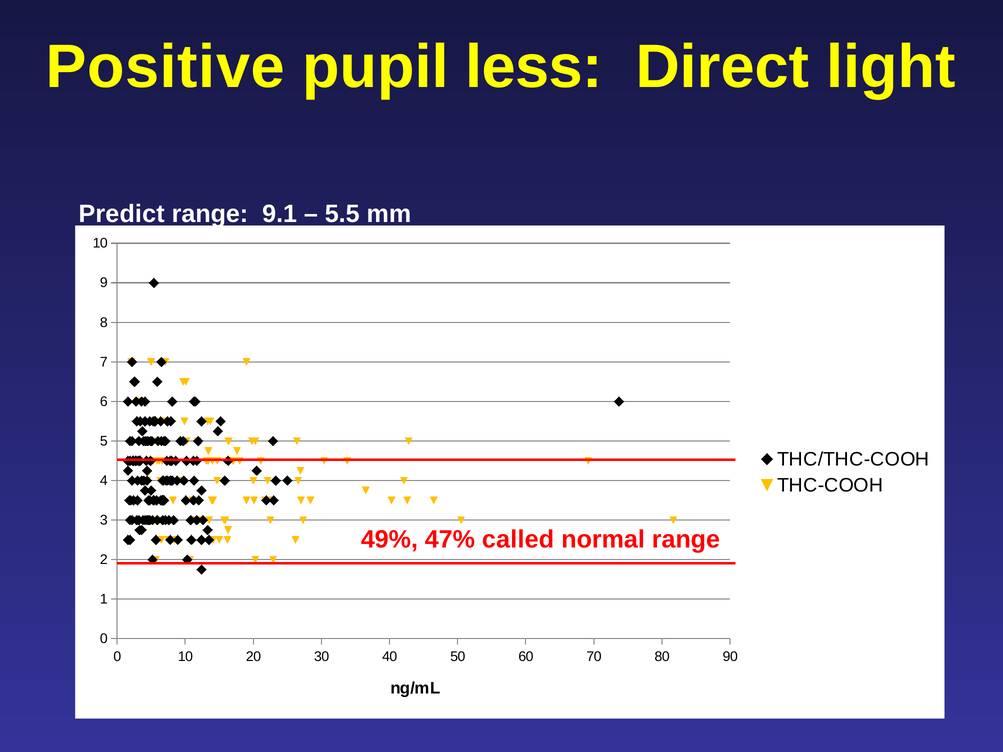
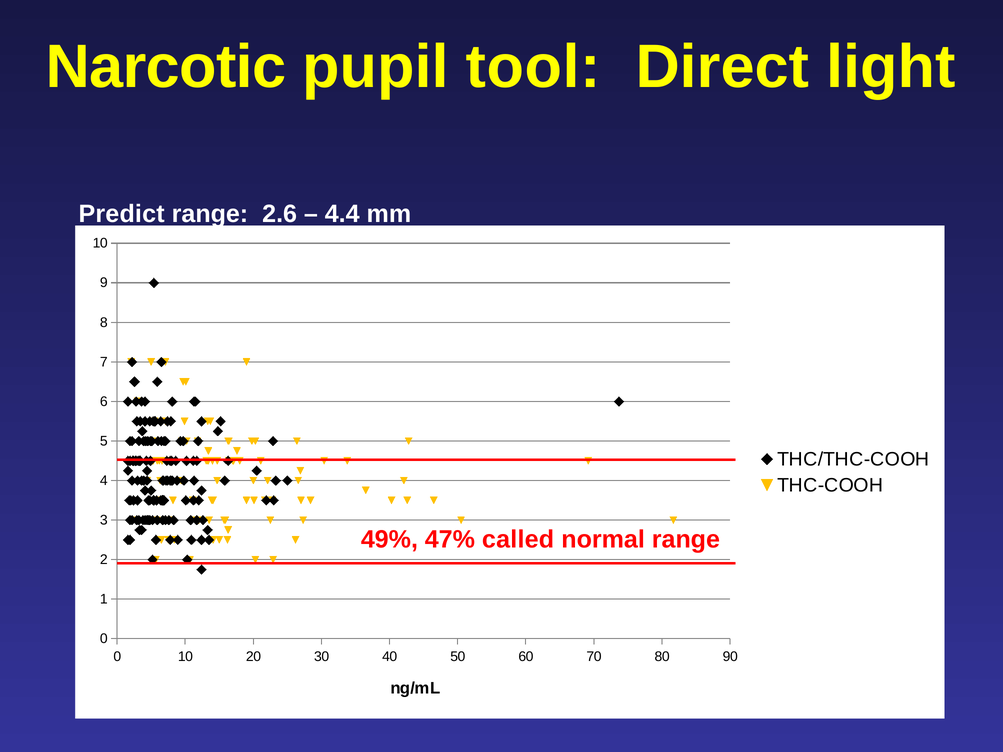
Positive: Positive -> Narcotic
less: less -> tool
9.1: 9.1 -> 2.6
5.5: 5.5 -> 4.4
